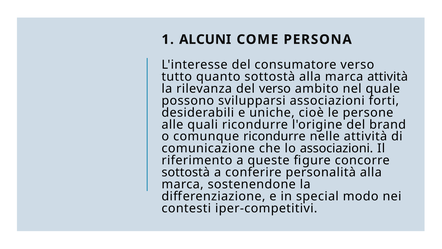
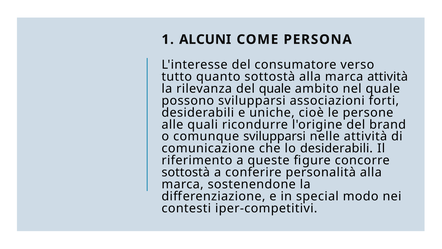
del verso: verso -> quale
comunque ricondurre: ricondurre -> svilupparsi
lo associazioni: associazioni -> desiderabili
